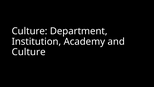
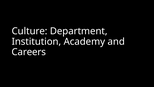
Culture at (29, 52): Culture -> Careers
